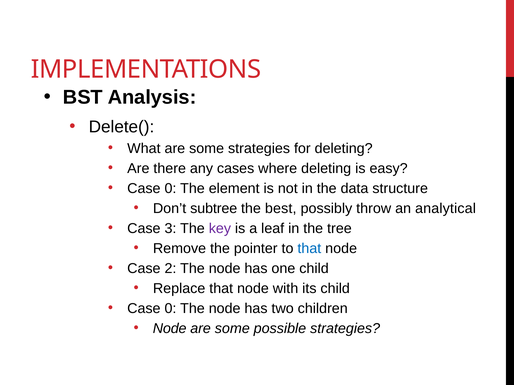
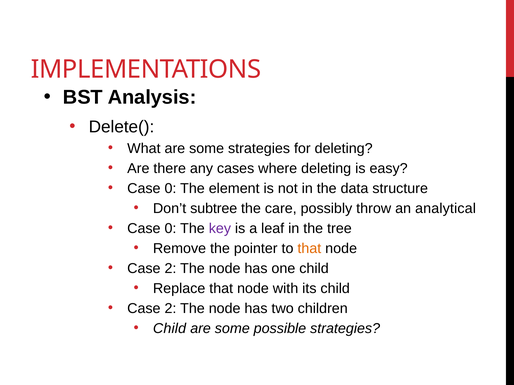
best: best -> care
3 at (170, 229): 3 -> 0
that at (309, 249) colour: blue -> orange
0 at (170, 309): 0 -> 2
Node at (170, 329): Node -> Child
